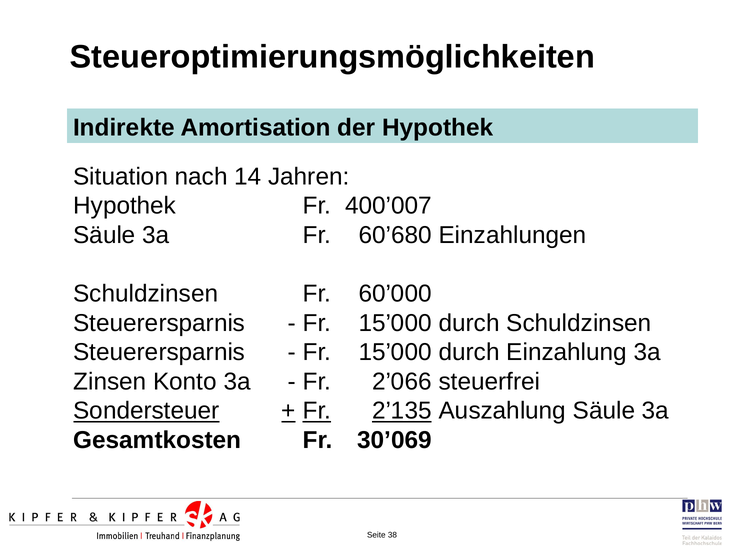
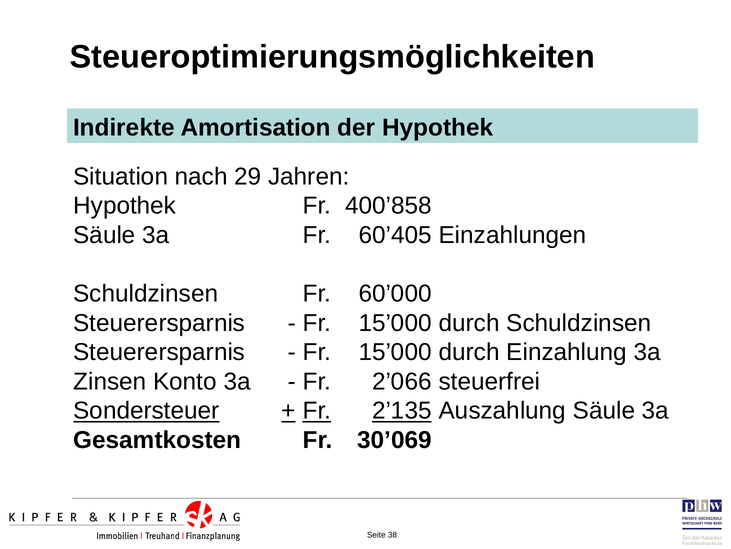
14: 14 -> 29
400’007: 400’007 -> 400’858
60’680: 60’680 -> 60’405
